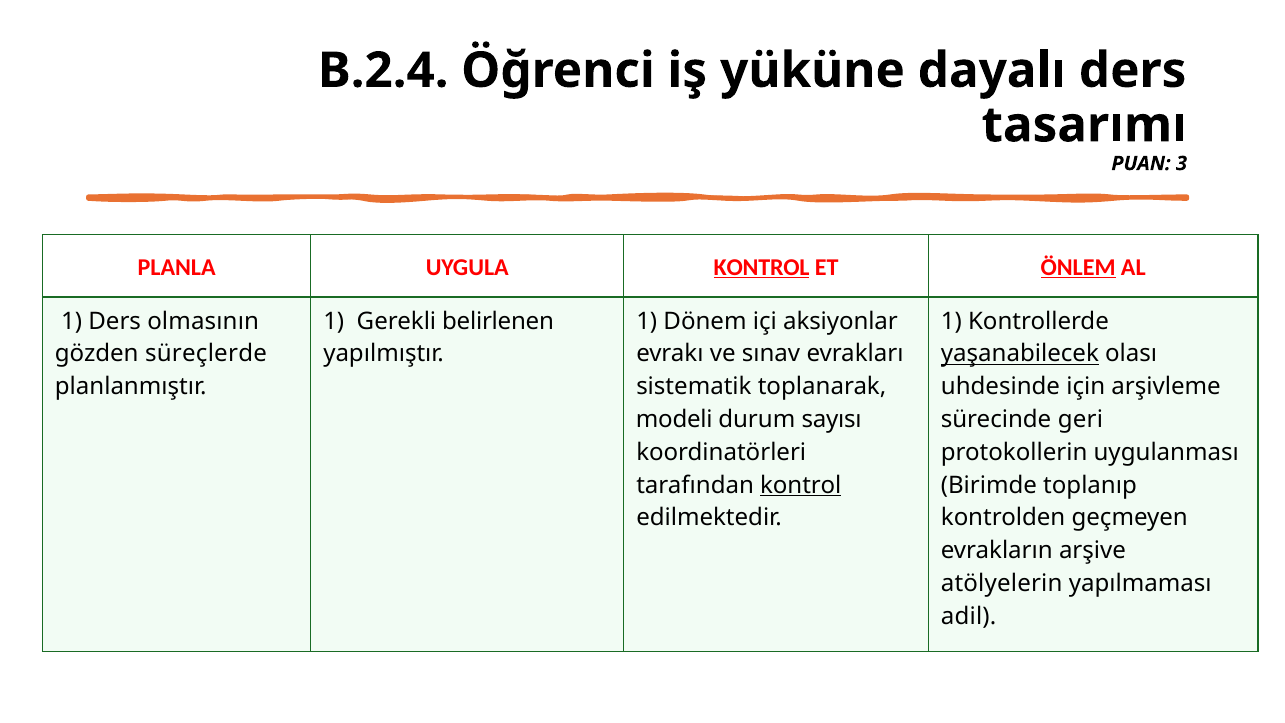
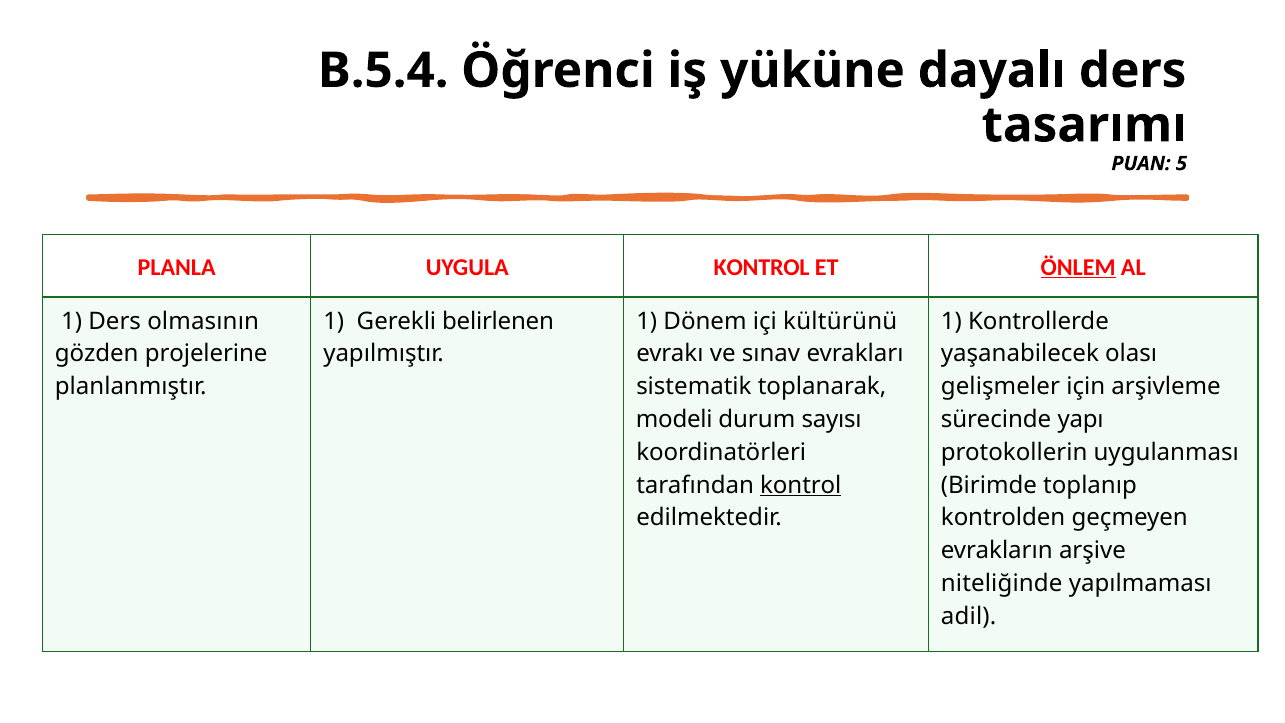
B.2.4: B.2.4 -> B.5.4
3: 3 -> 5
KONTROL at (762, 267) underline: present -> none
aksiyonlar: aksiyonlar -> kültürünü
süreçlerde: süreçlerde -> projelerine
yaşanabilecek underline: present -> none
uhdesinde: uhdesinde -> gelişmeler
geri: geri -> yapı
atölyelerin: atölyelerin -> niteliğinde
